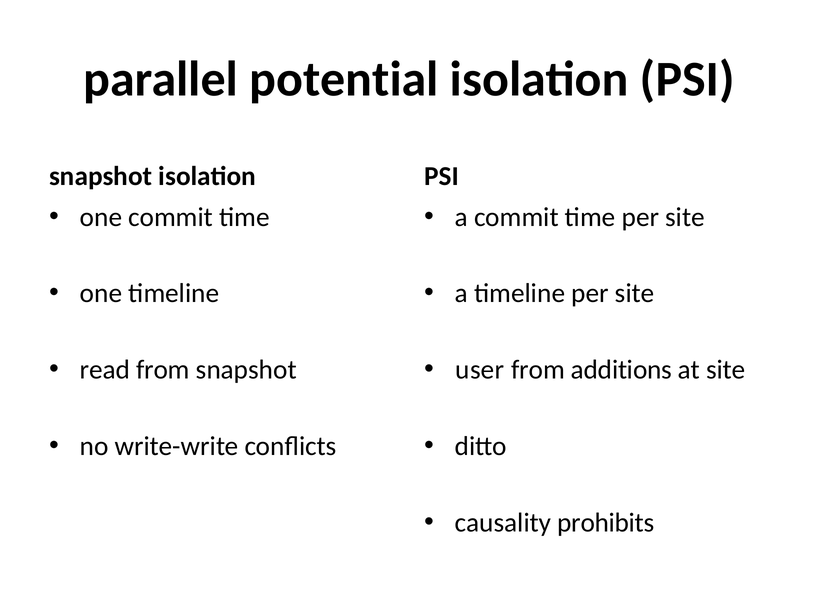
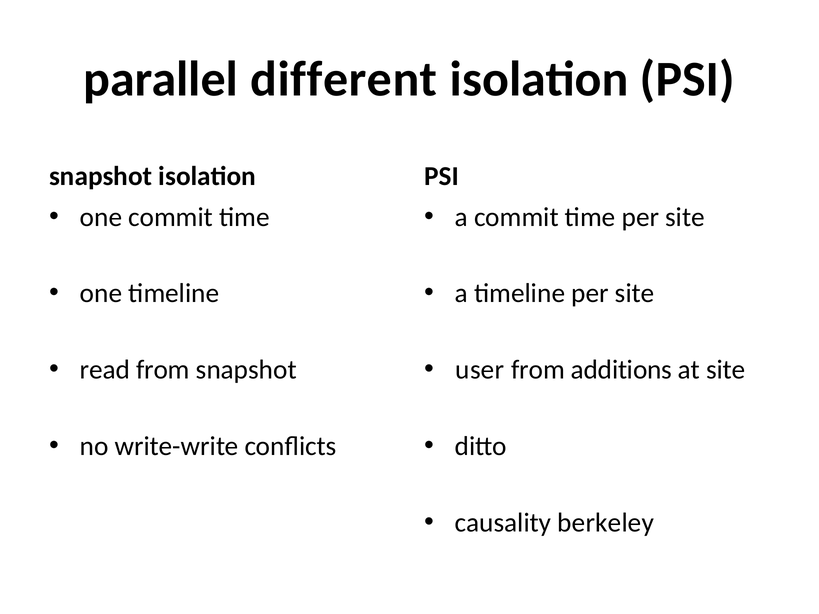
potential: potential -> different
prohibits: prohibits -> berkeley
